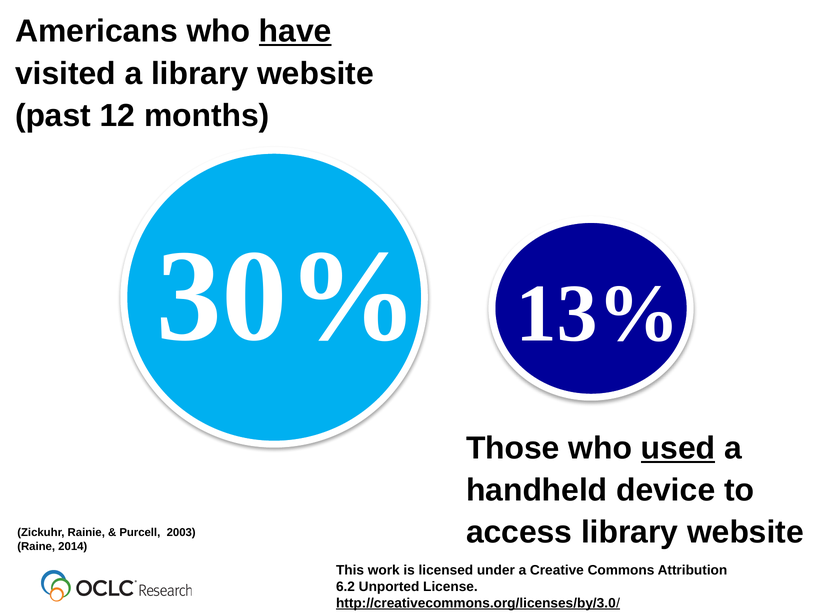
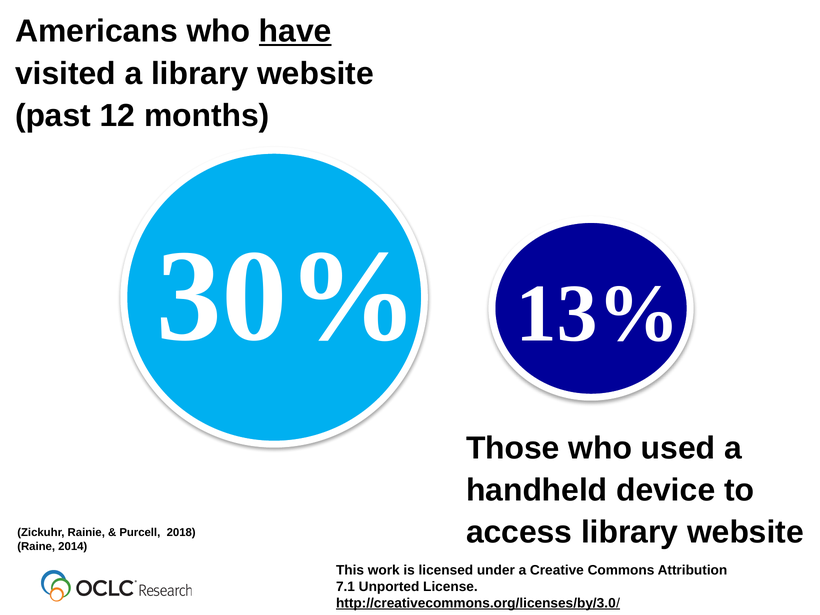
used underline: present -> none
2003: 2003 -> 2018
6.2: 6.2 -> 7.1
